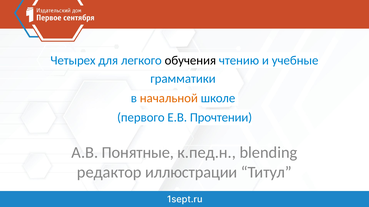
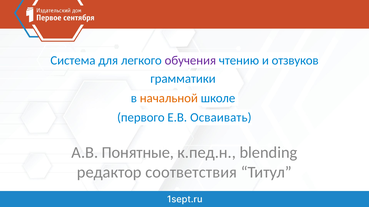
Четырех: Четырех -> Система
обучения colour: black -> purple
учебные: учебные -> отзвуков
Прочтении: Прочтении -> Осваивать
иллюстрации: иллюстрации -> соответствия
